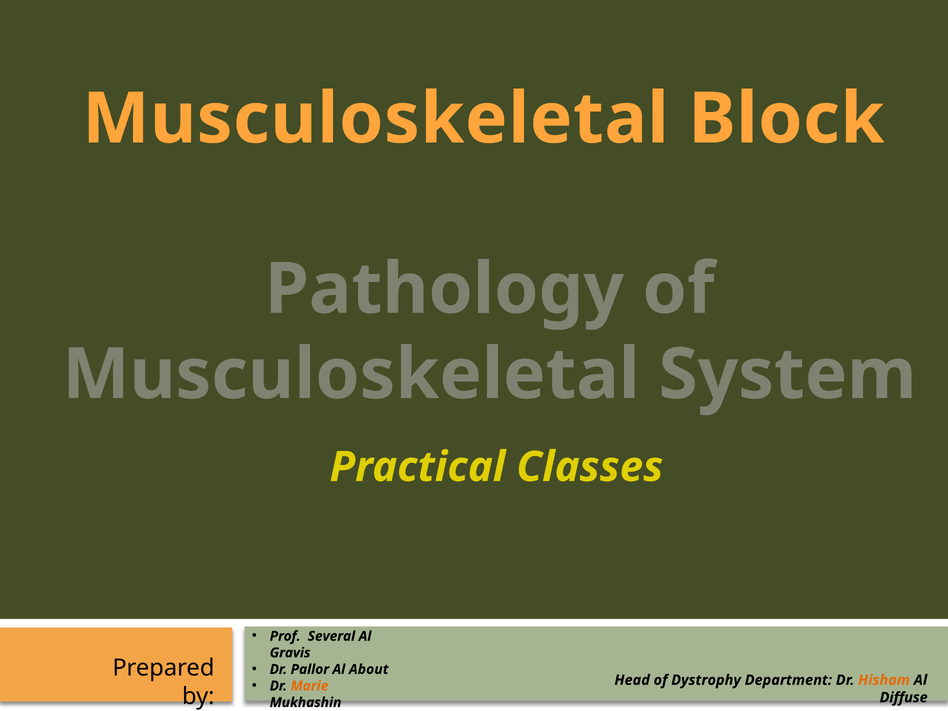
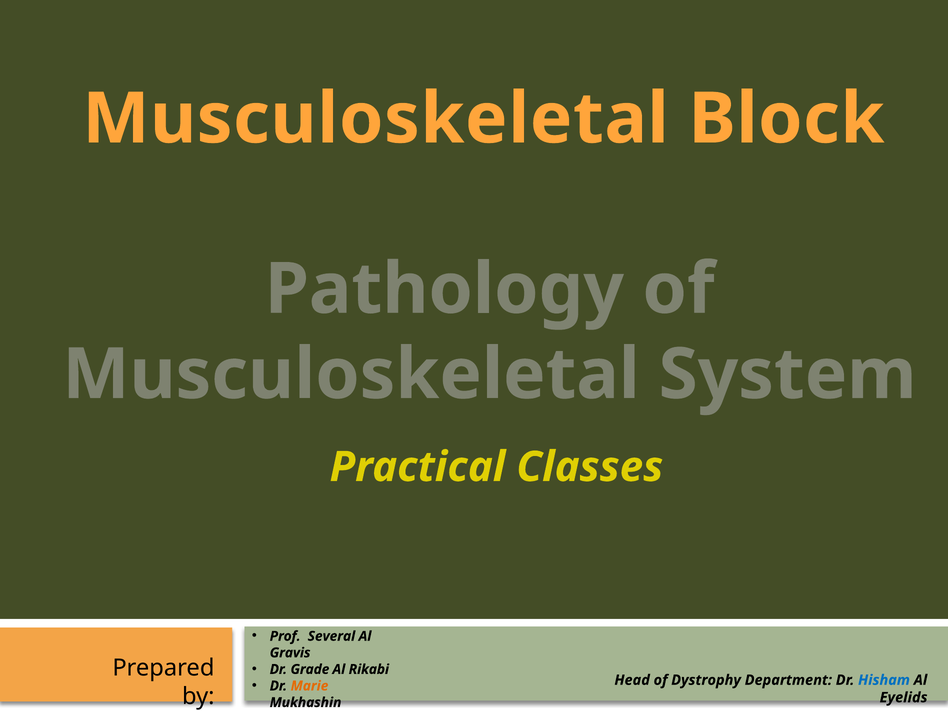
Pallor: Pallor -> Grade
About: About -> Rikabi
Hisham colour: orange -> blue
Diffuse: Diffuse -> Eyelids
